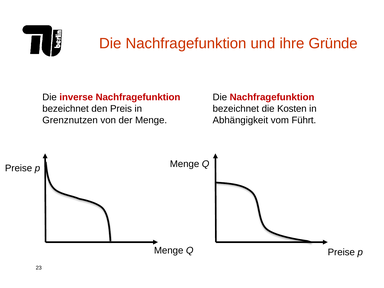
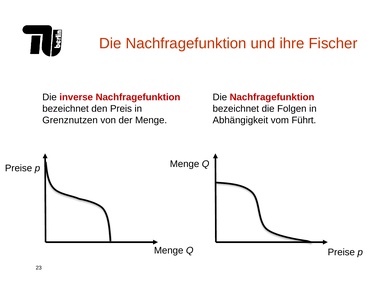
Gründe: Gründe -> Fischer
Kosten: Kosten -> Folgen
